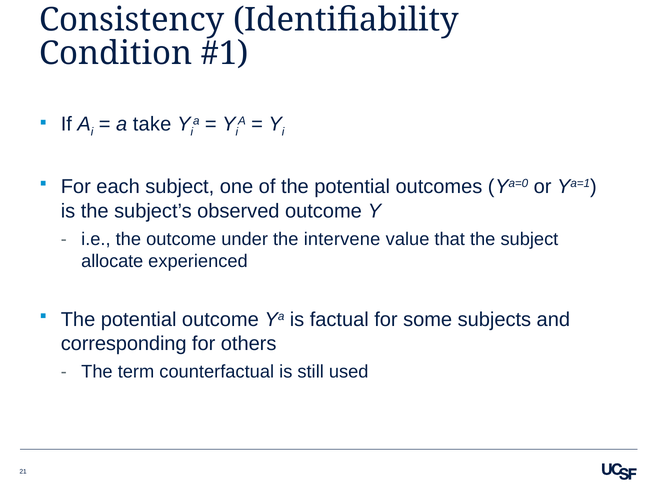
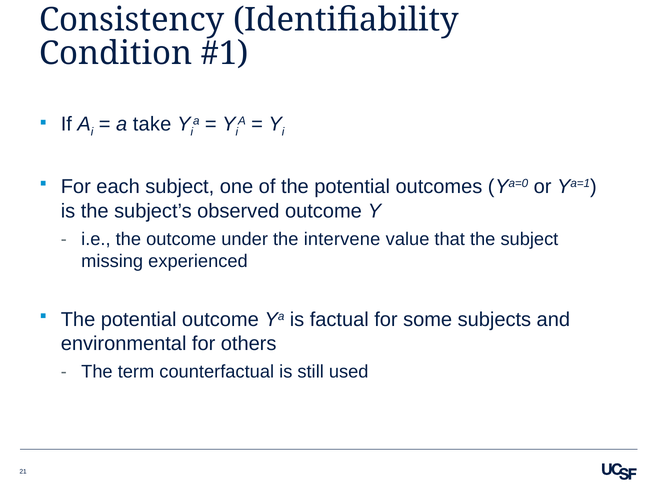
allocate: allocate -> missing
corresponding: corresponding -> environmental
